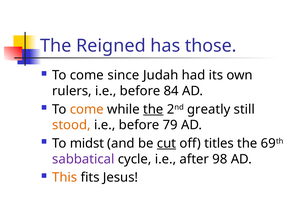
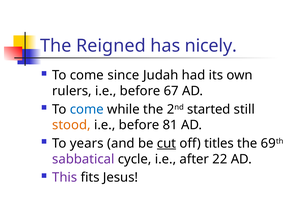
those: those -> nicely
84: 84 -> 67
come at (87, 109) colour: orange -> blue
the at (153, 109) underline: present -> none
greatly: greatly -> started
79: 79 -> 81
midst: midst -> years
98: 98 -> 22
This colour: orange -> purple
